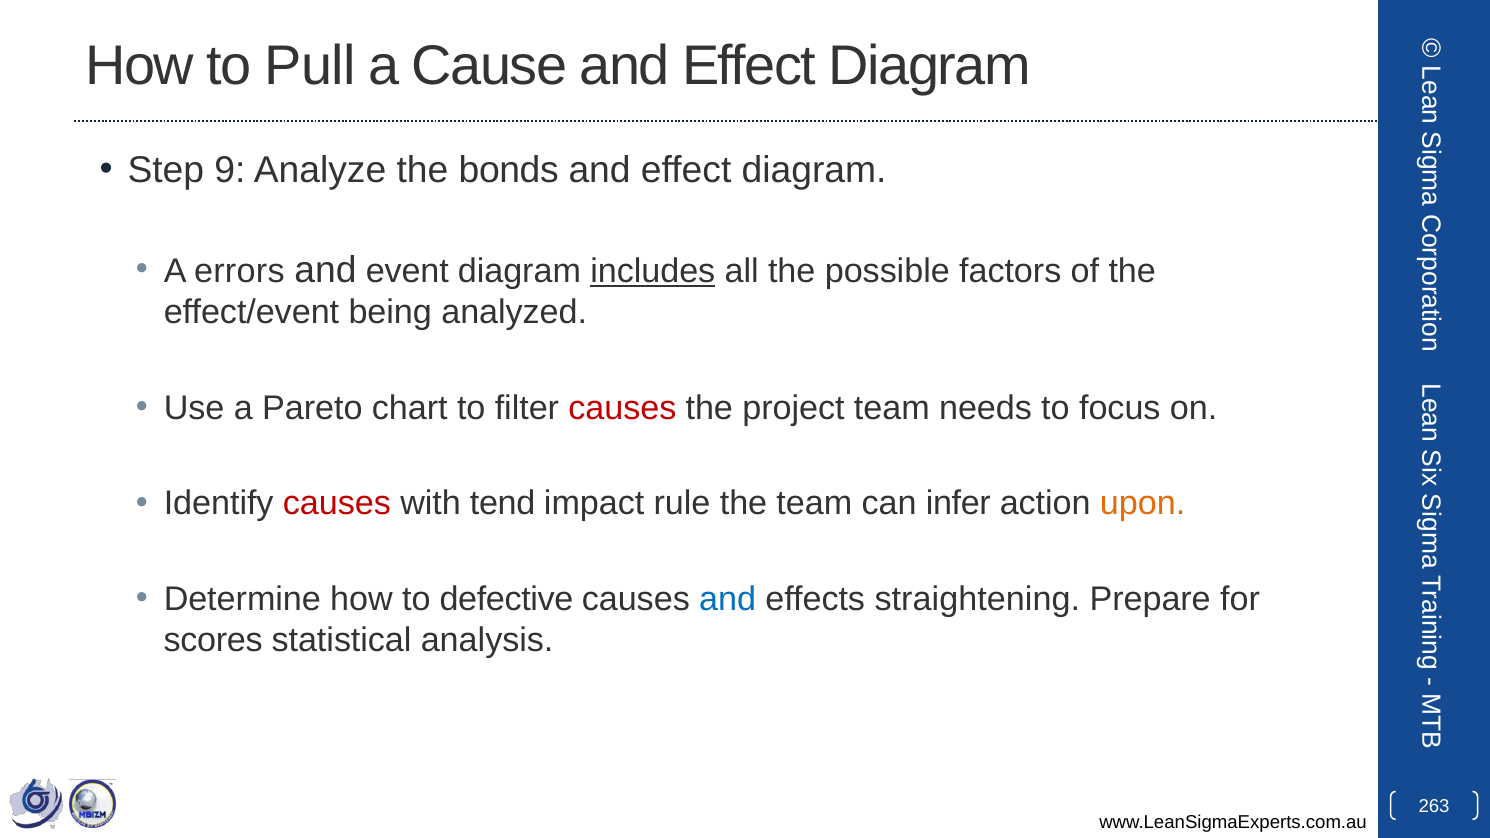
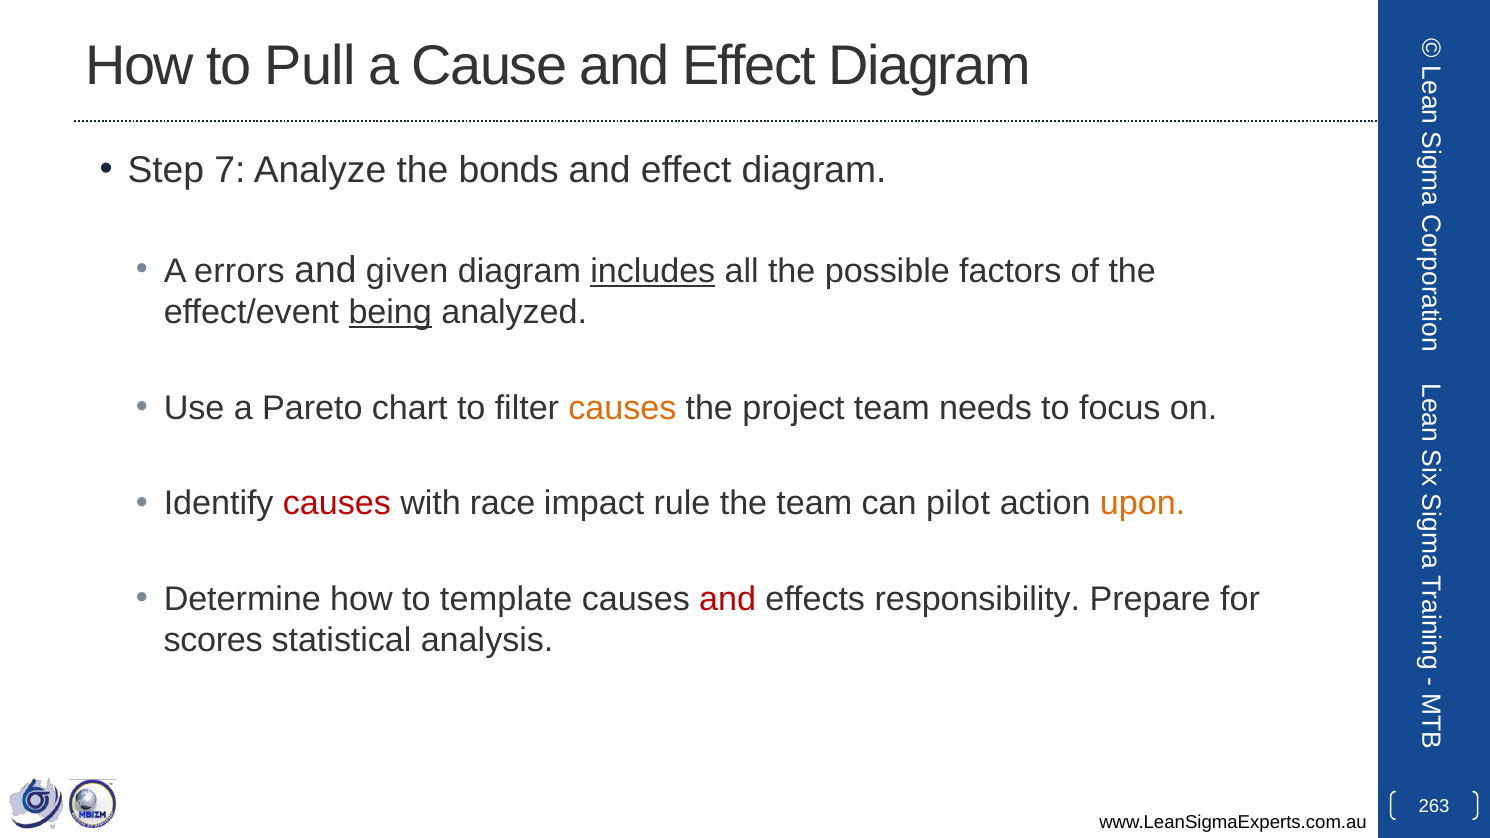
9: 9 -> 7
event: event -> given
being underline: none -> present
causes at (622, 408) colour: red -> orange
tend: tend -> race
infer: infer -> pilot
defective: defective -> template
and at (728, 599) colour: blue -> red
straightening: straightening -> responsibility
